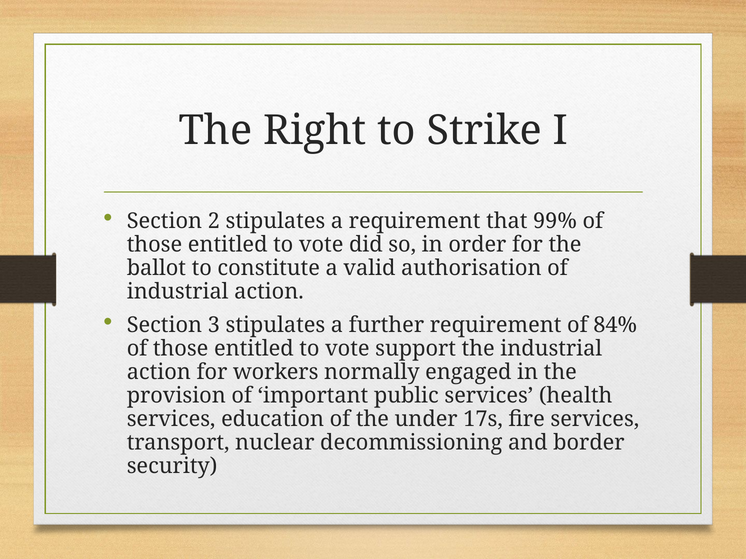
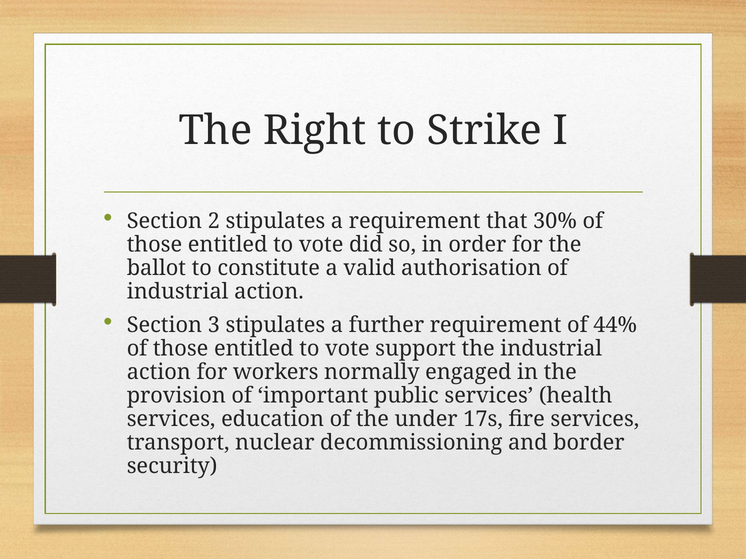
99%: 99% -> 30%
84%: 84% -> 44%
